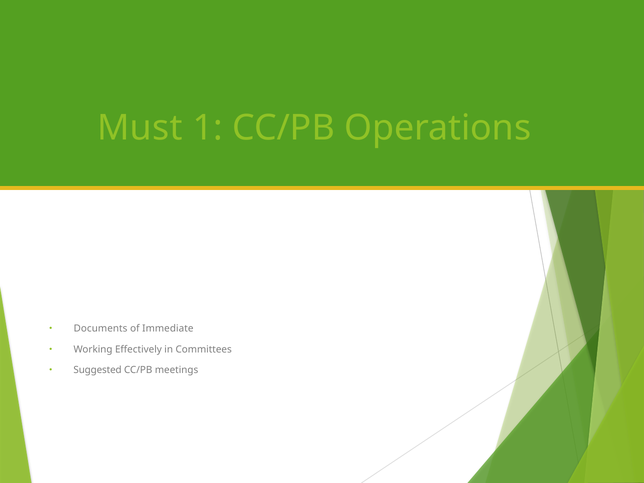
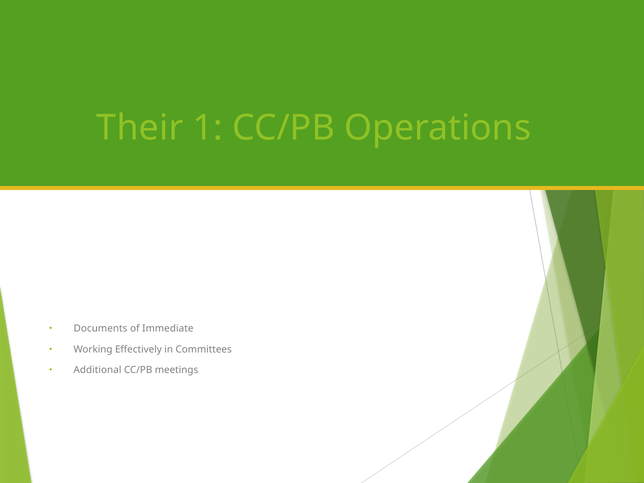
Must: Must -> Their
Suggested: Suggested -> Additional
